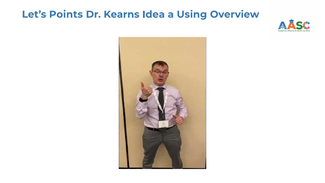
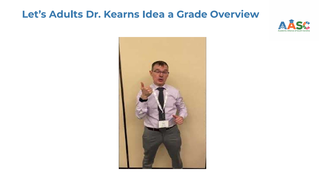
Points: Points -> Adults
Using: Using -> Grade
